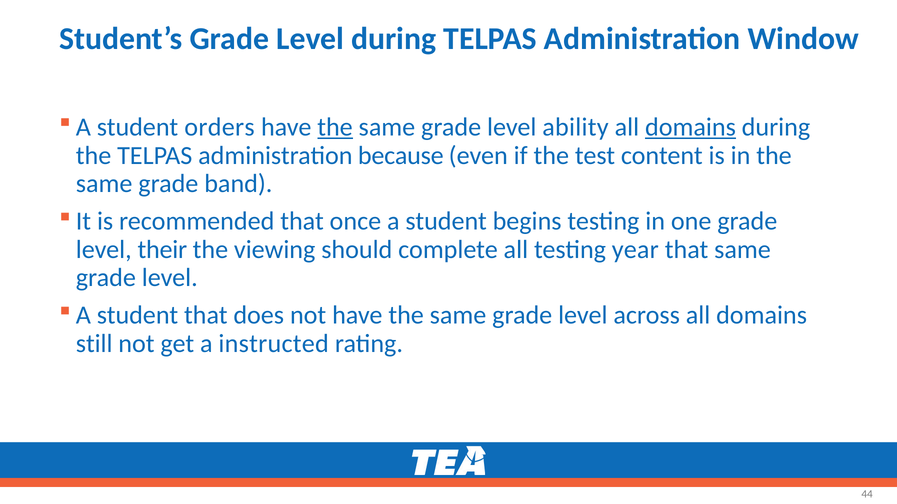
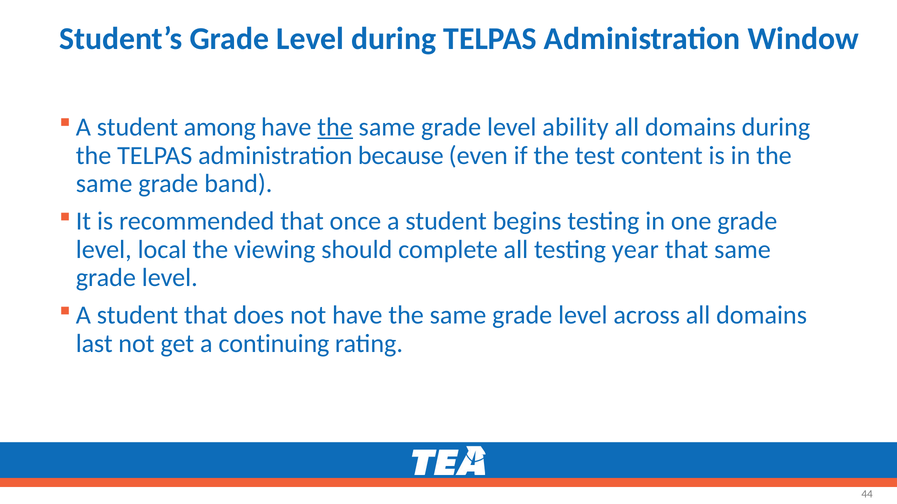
orders: orders -> among
domains at (690, 127) underline: present -> none
their: their -> local
still: still -> last
instructed: instructed -> continuing
